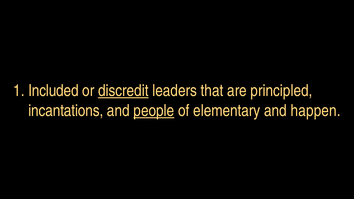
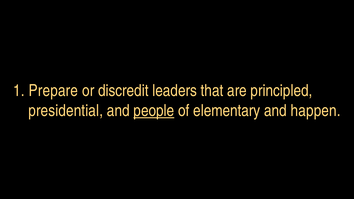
Included: Included -> Prepare
discredit underline: present -> none
incantations: incantations -> presidential
